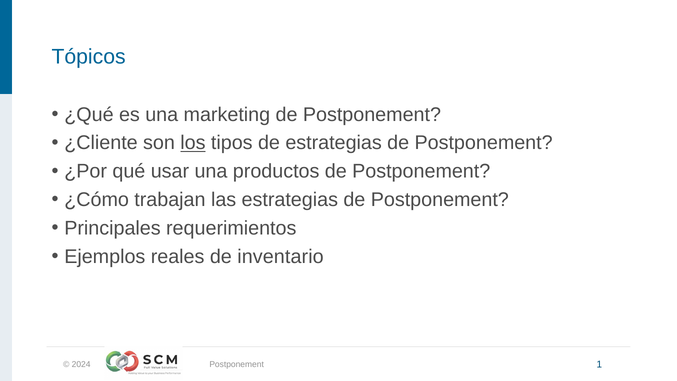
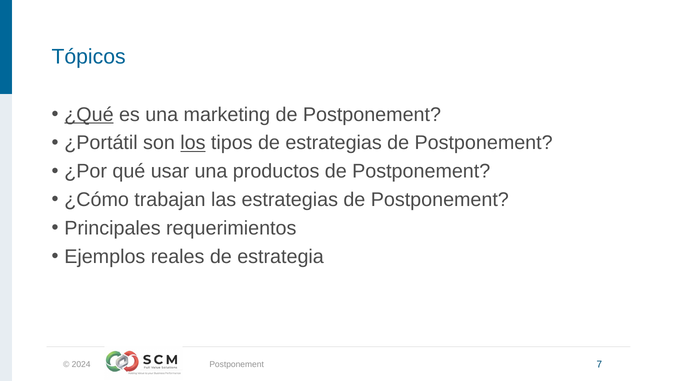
¿Qué underline: none -> present
¿Cliente: ¿Cliente -> ¿Portátil
inventario: inventario -> estrategia
1: 1 -> 7
